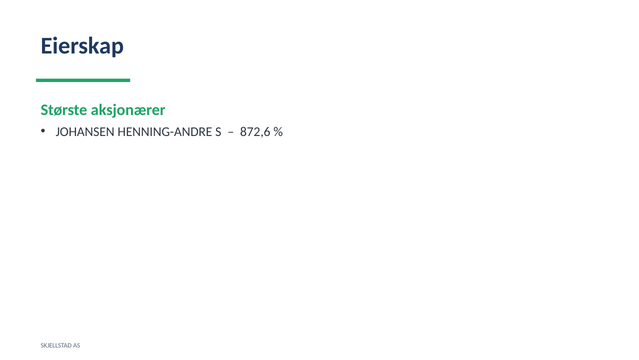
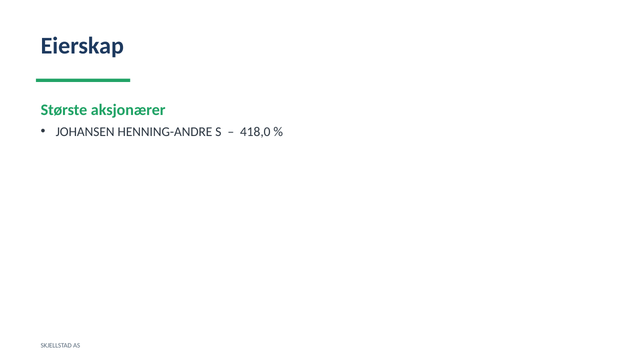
872,6: 872,6 -> 418,0
